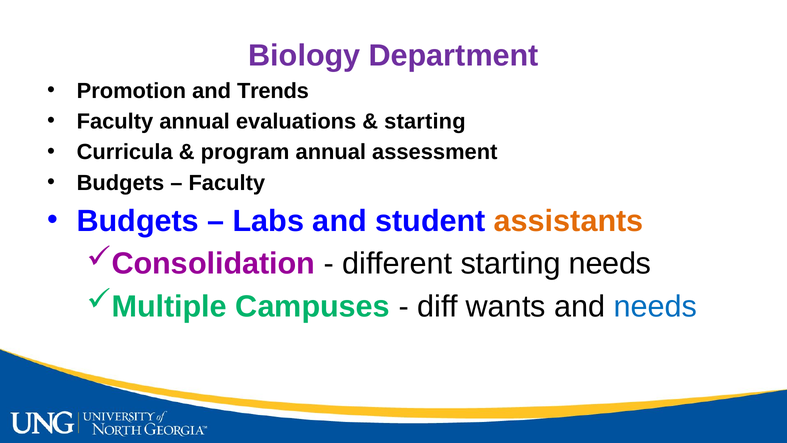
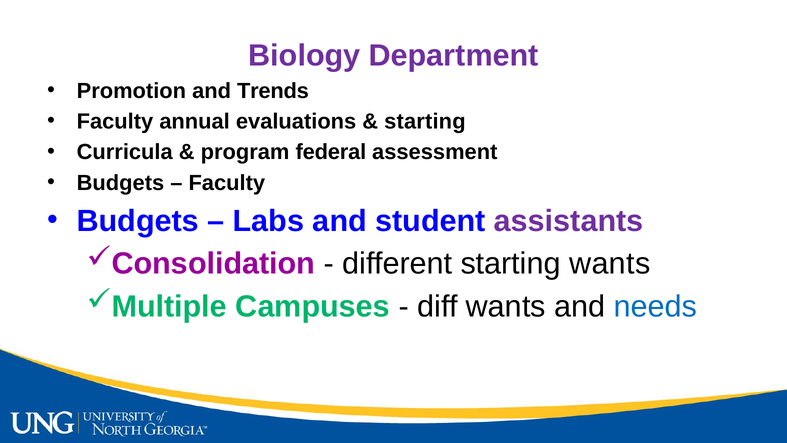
program annual: annual -> federal
assistants colour: orange -> purple
starting needs: needs -> wants
